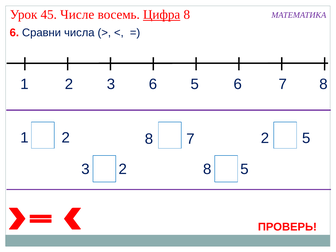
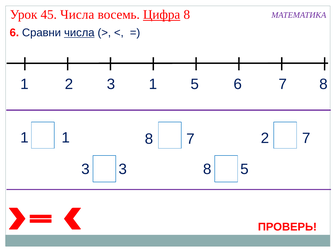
45 Числе: Числе -> Числа
числа at (79, 33) underline: none -> present
2 6: 6 -> 1
1 2: 2 -> 1
2 5: 5 -> 7
2 at (123, 169): 2 -> 3
